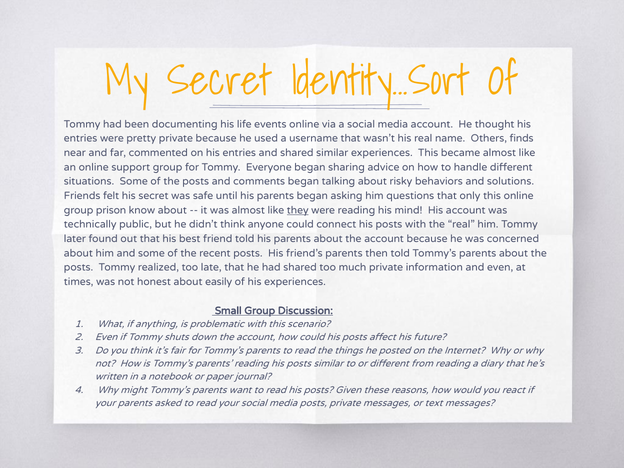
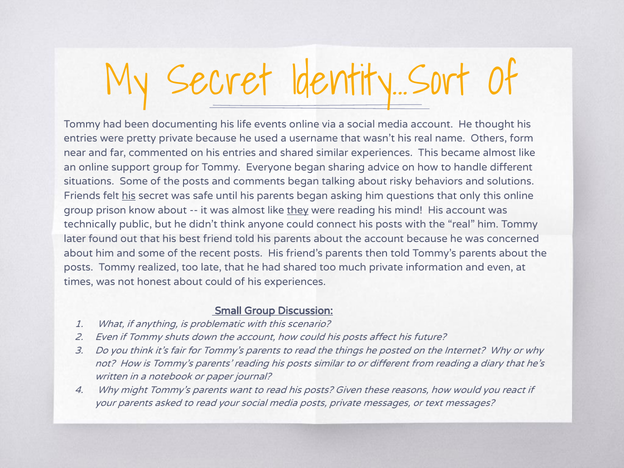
finds: finds -> form
his at (129, 196) underline: none -> present
about easily: easily -> could
